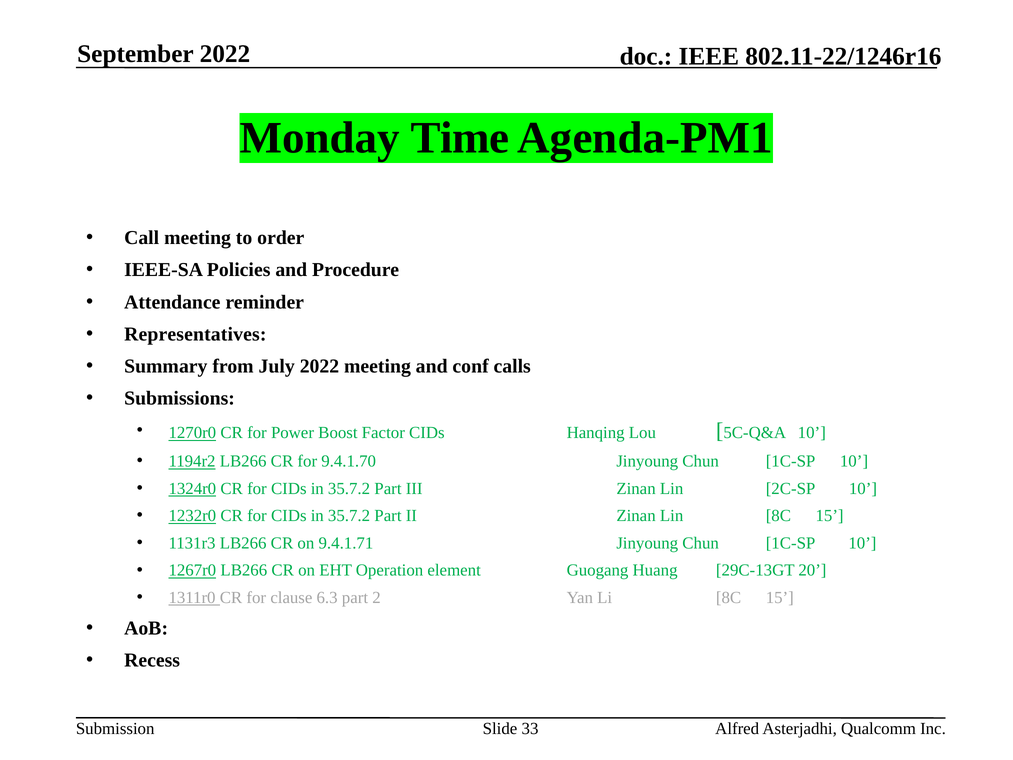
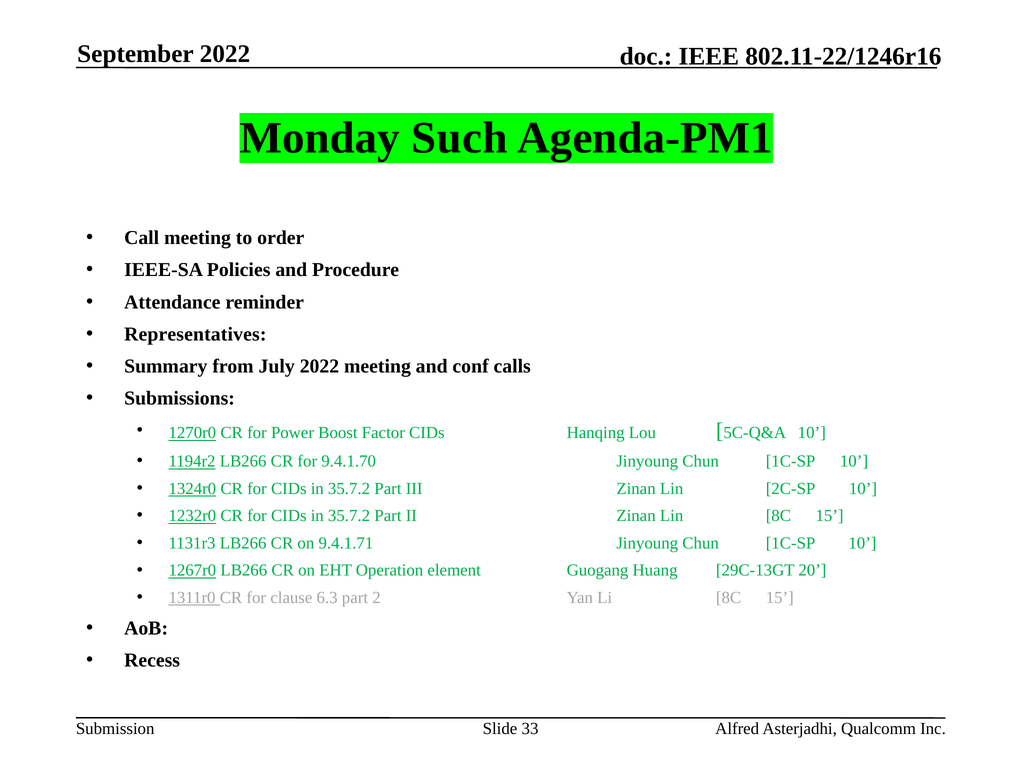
Time: Time -> Such
